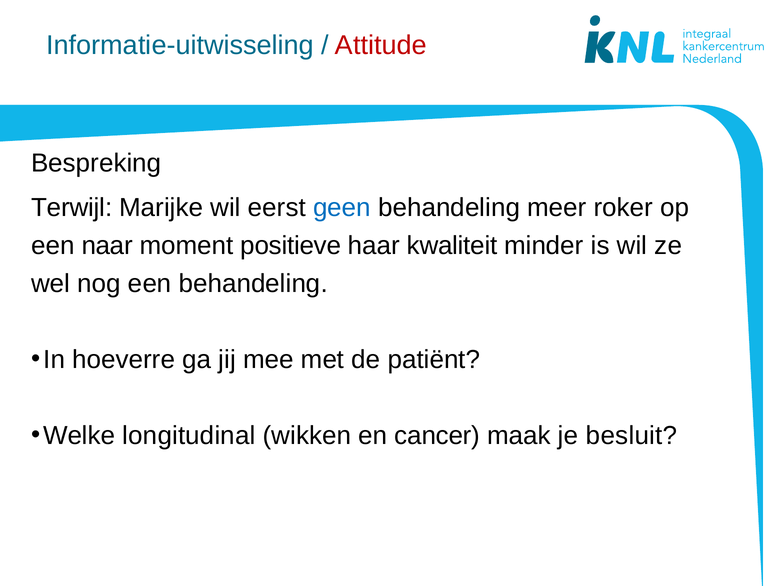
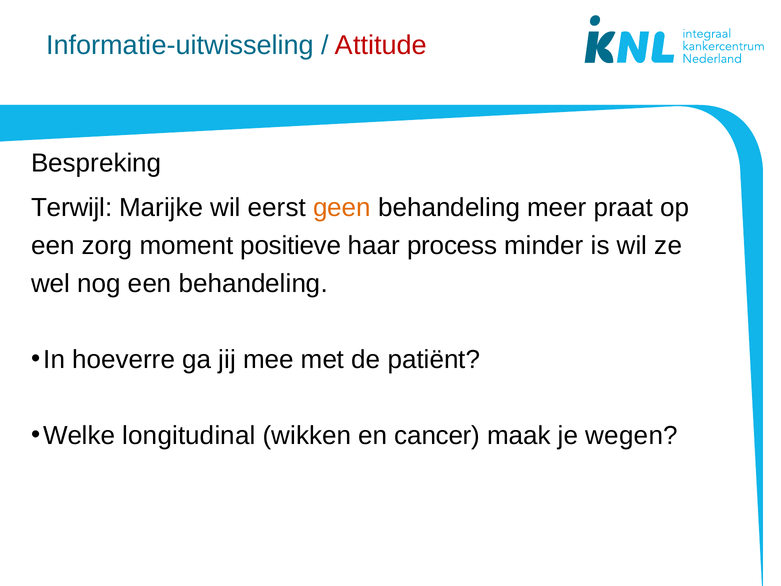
geen colour: blue -> orange
roker: roker -> praat
naar: naar -> zorg
kwaliteit: kwaliteit -> process
besluit: besluit -> wegen
